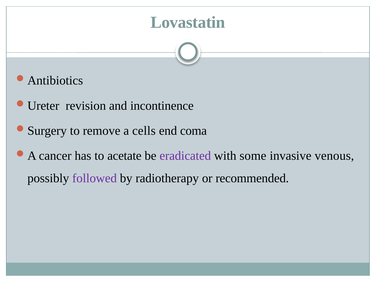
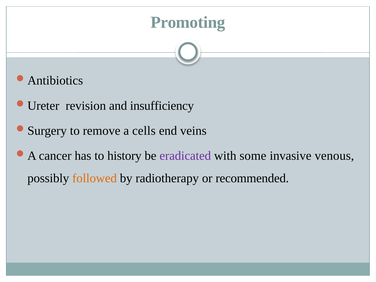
Lovastatin: Lovastatin -> Promoting
incontinence: incontinence -> insufficiency
coma: coma -> veins
acetate: acetate -> history
followed colour: purple -> orange
